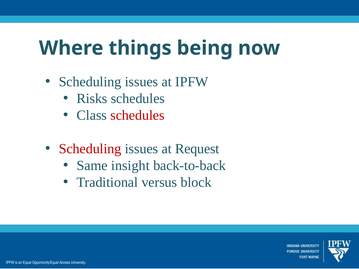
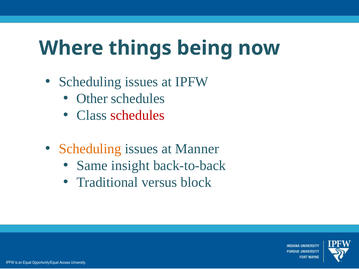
Risks: Risks -> Other
Scheduling at (90, 149) colour: red -> orange
Request: Request -> Manner
